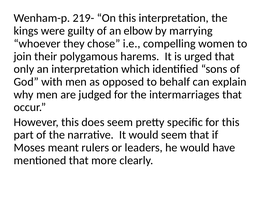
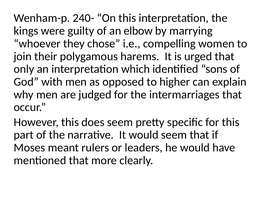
219-: 219- -> 240-
behalf: behalf -> higher
